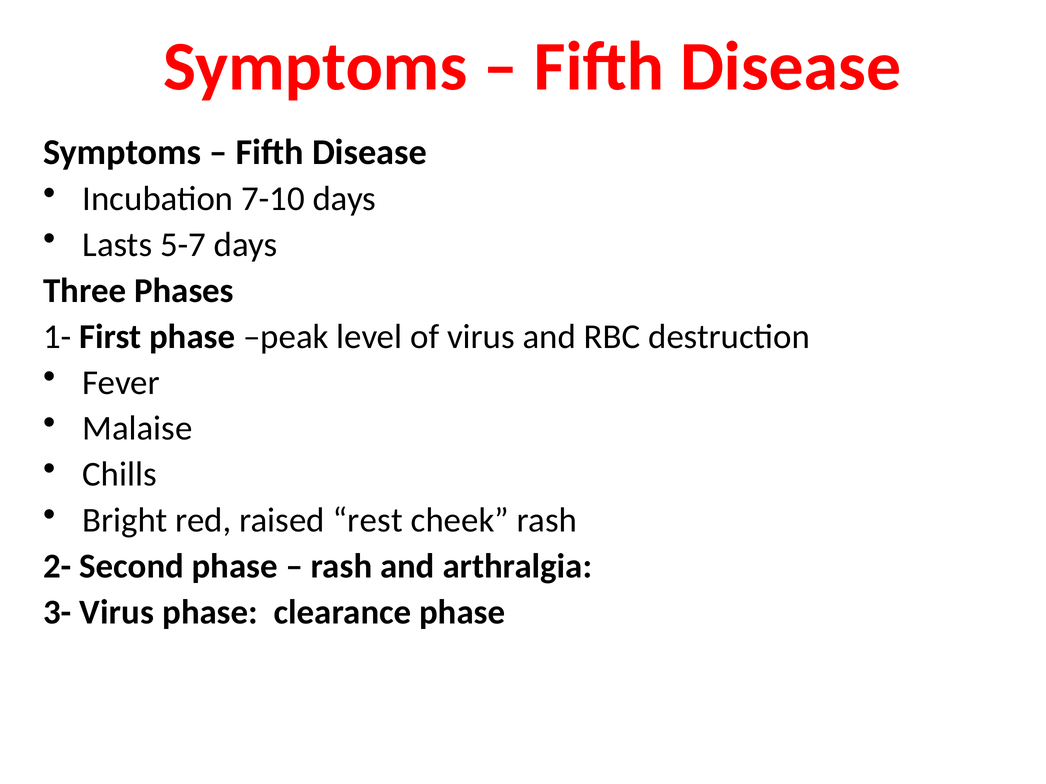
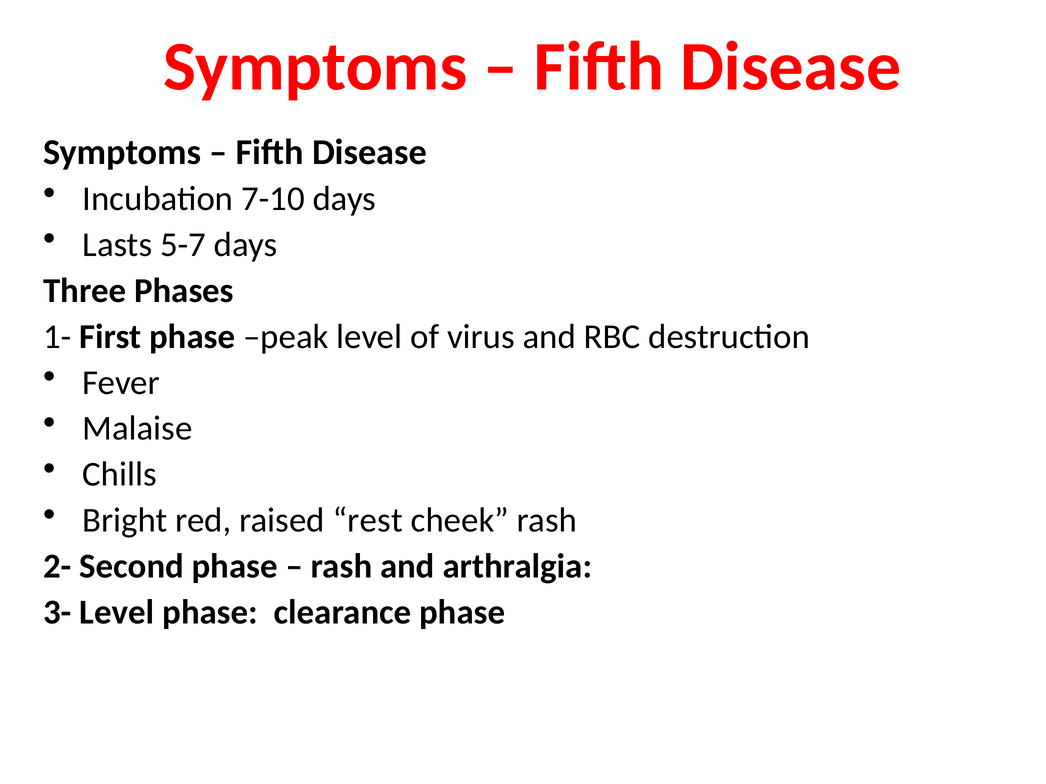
3- Virus: Virus -> Level
